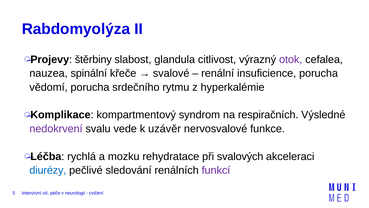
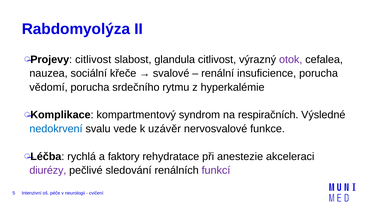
Projevy štěrbiny: štěrbiny -> citlivost
spinální: spinální -> sociální
nedokrvení colour: purple -> blue
mozku: mozku -> faktory
svalových: svalových -> anestezie
diurézy colour: blue -> purple
